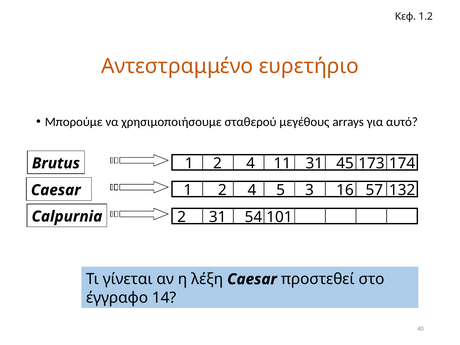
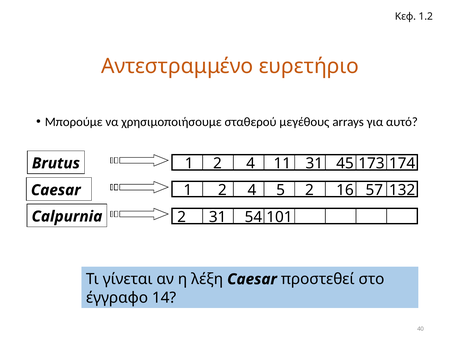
5 3: 3 -> 2
